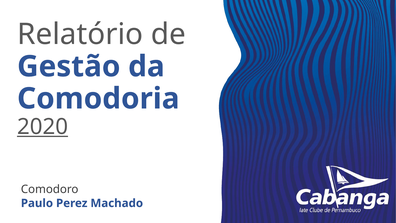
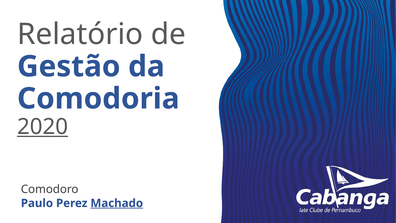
Machado underline: none -> present
